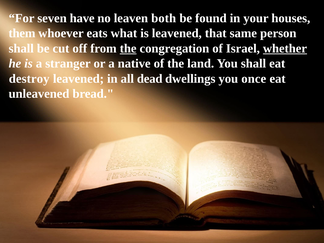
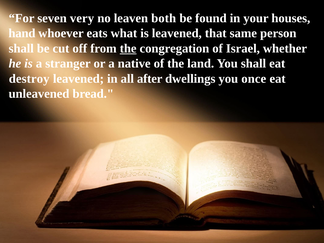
have: have -> very
them: them -> hand
whether underline: present -> none
dead: dead -> after
